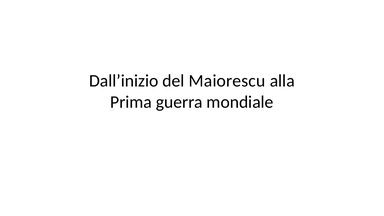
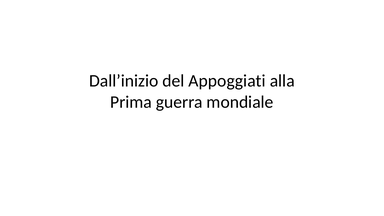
Maiorescu: Maiorescu -> Appoggiati
